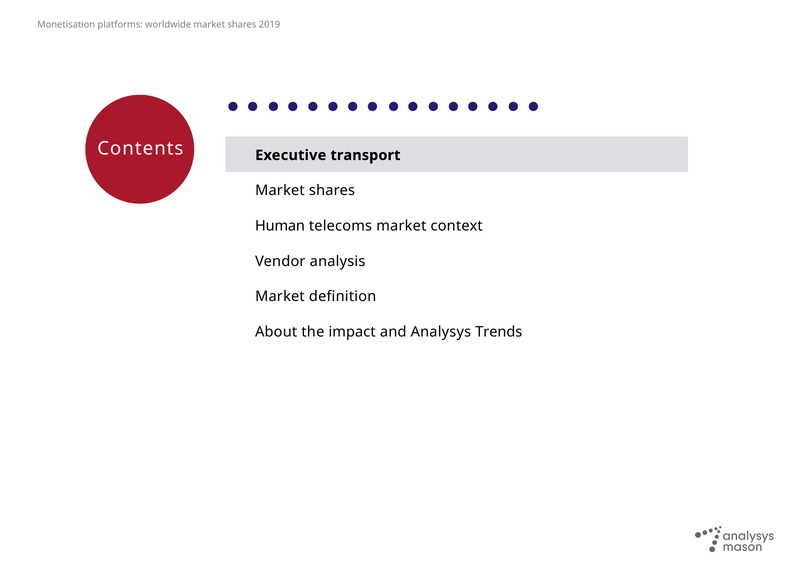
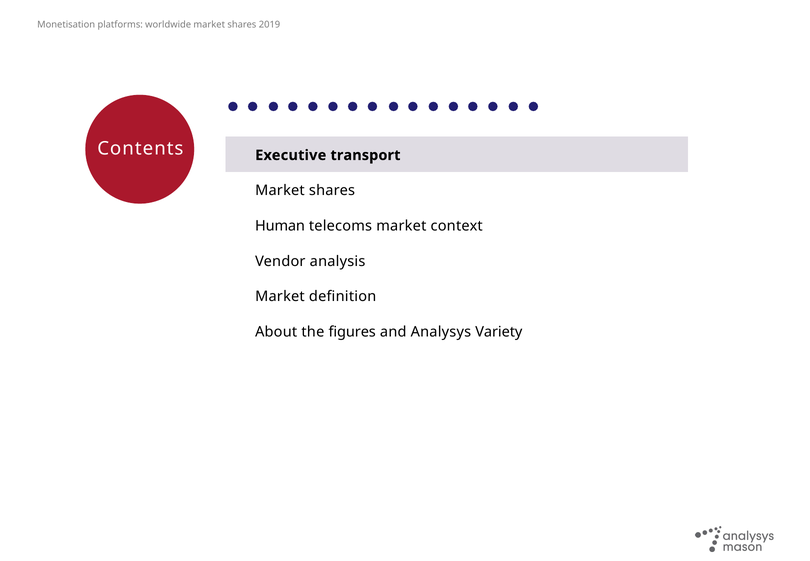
impact: impact -> figures
Trends: Trends -> Variety
